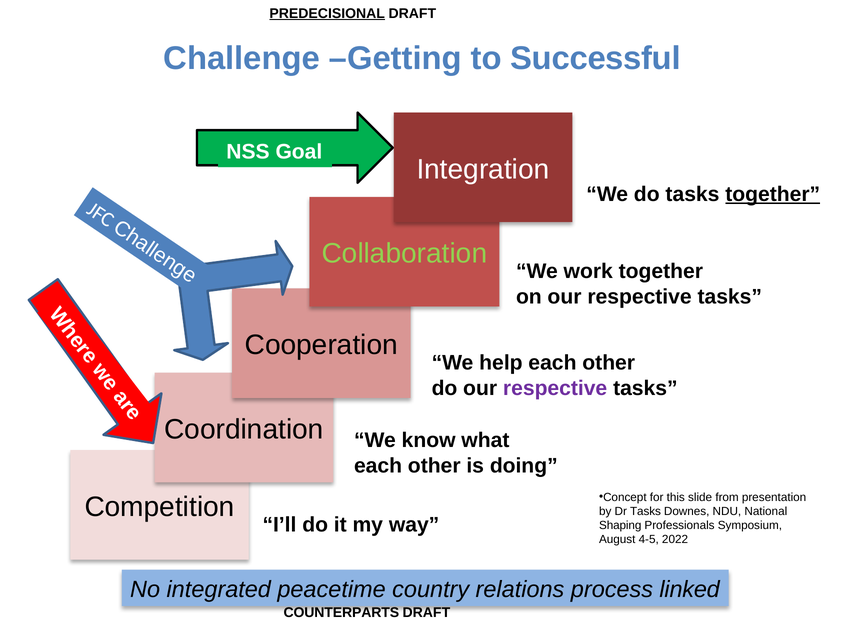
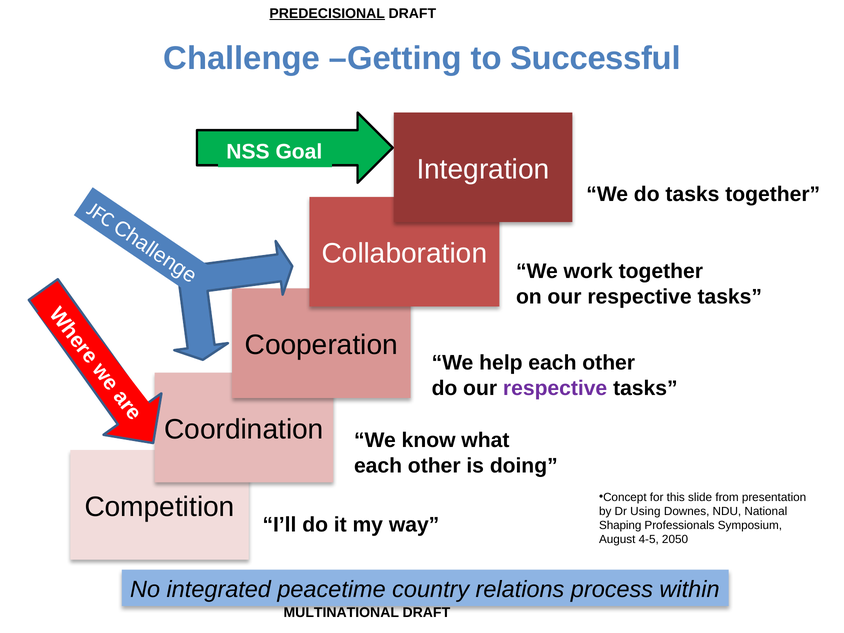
together at (773, 194) underline: present -> none
Collaboration colour: light green -> white
Dr Tasks: Tasks -> Using
2022: 2022 -> 2050
linked: linked -> within
COUNTERPARTS: COUNTERPARTS -> MULTINATIONAL
